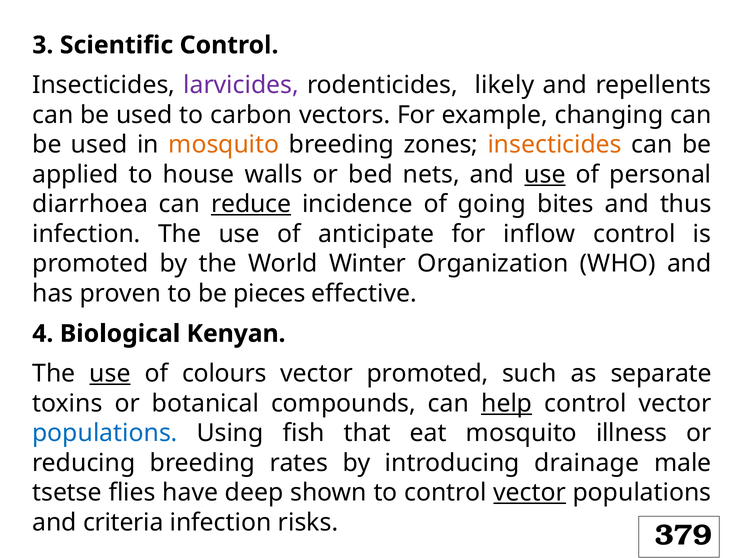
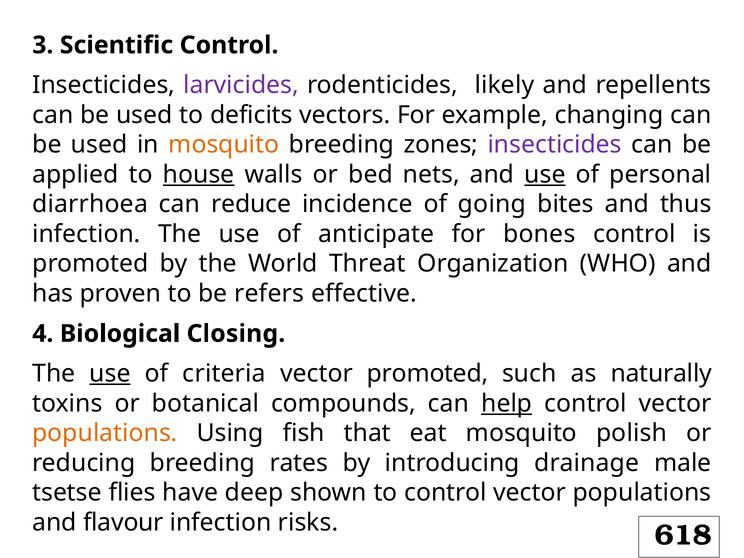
carbon: carbon -> deficits
insecticides at (555, 145) colour: orange -> purple
house underline: none -> present
reduce underline: present -> none
inflow: inflow -> bones
Winter: Winter -> Threat
pieces: pieces -> refers
Kenyan: Kenyan -> Closing
colours: colours -> criteria
separate: separate -> naturally
populations at (105, 433) colour: blue -> orange
illness: illness -> polish
vector at (530, 493) underline: present -> none
criteria: criteria -> flavour
379: 379 -> 618
